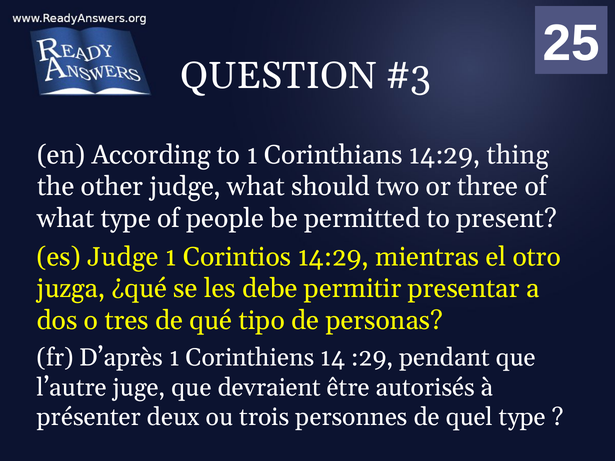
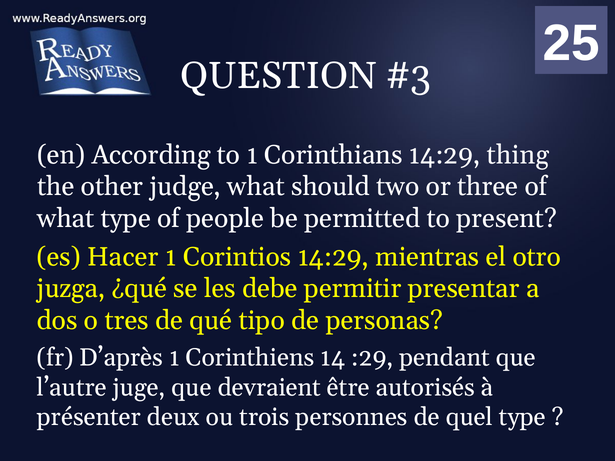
es Judge: Judge -> Hacer
